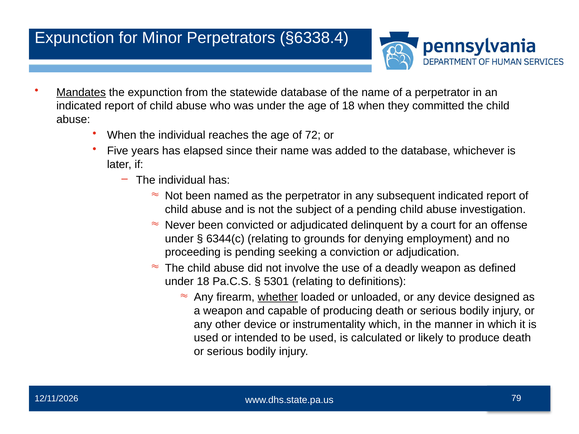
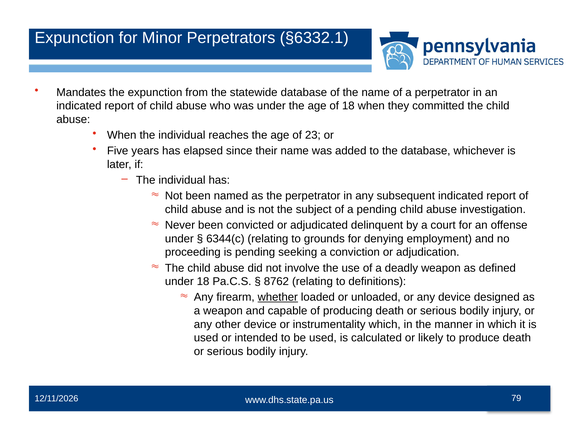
§6338.4: §6338.4 -> §6332.1
Mandates underline: present -> none
72: 72 -> 23
5301: 5301 -> 8762
